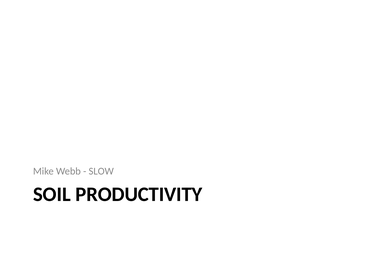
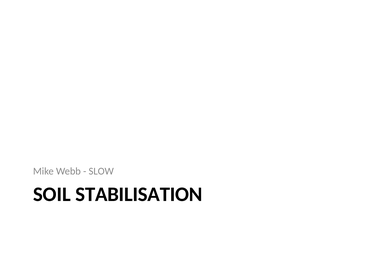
PRODUCTIVITY: PRODUCTIVITY -> STABILISATION
